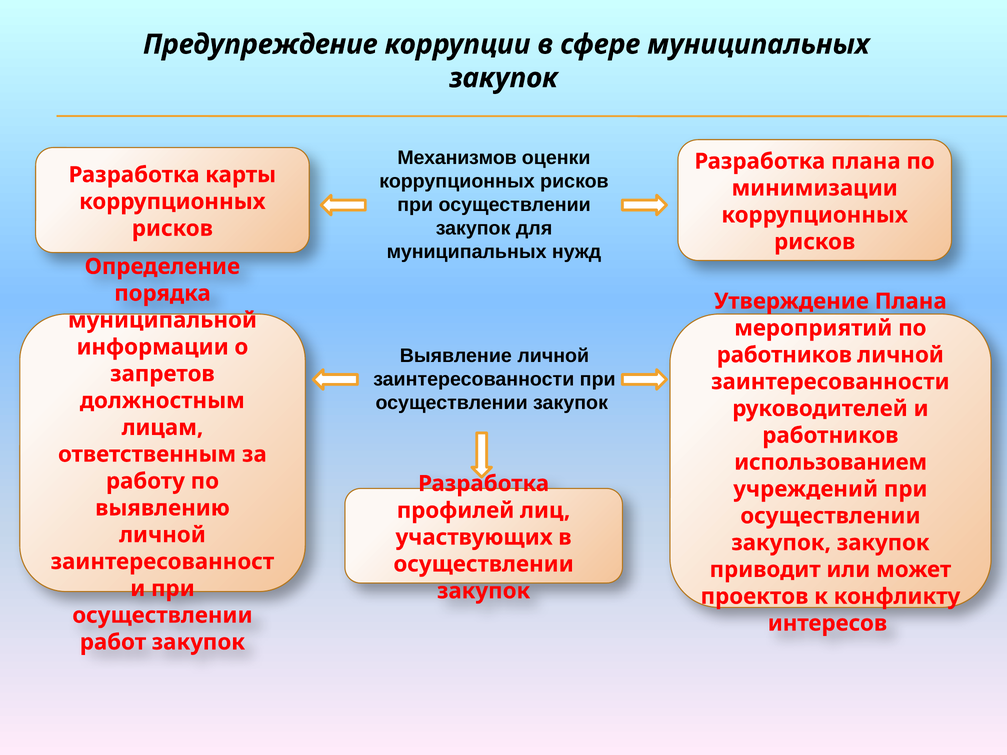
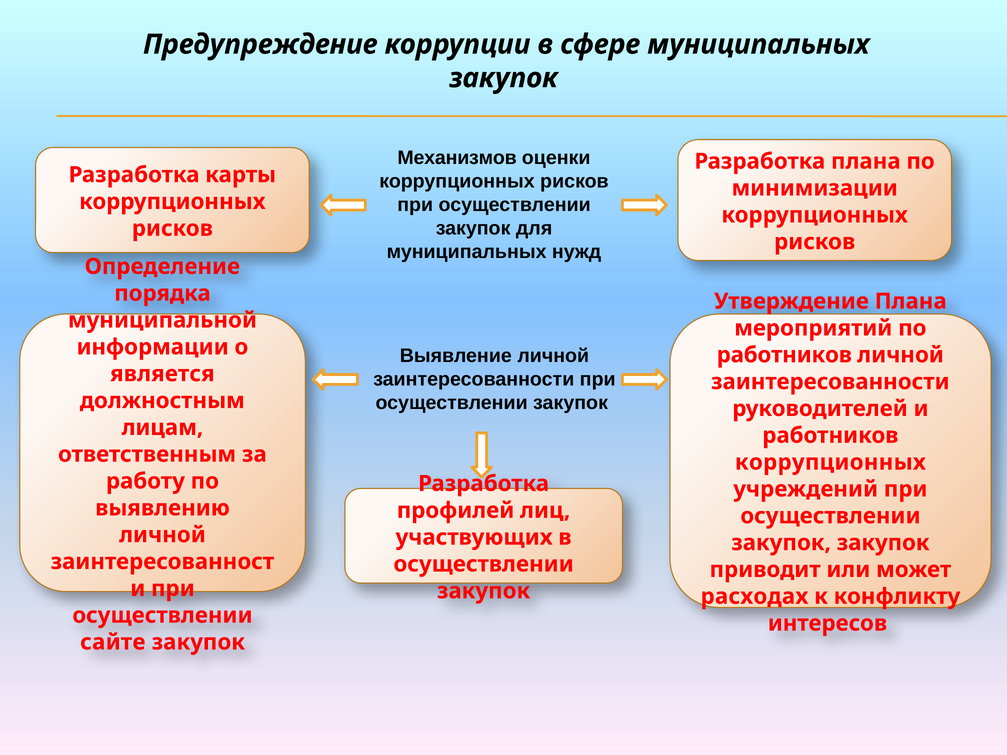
запретов: запретов -> является
использованием at (831, 462): использованием -> коррупционных
проектов: проектов -> расходах
работ: работ -> сайте
